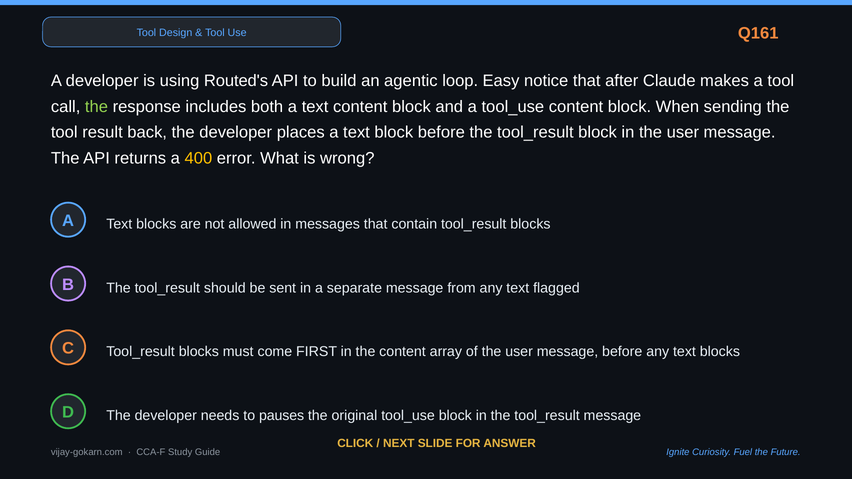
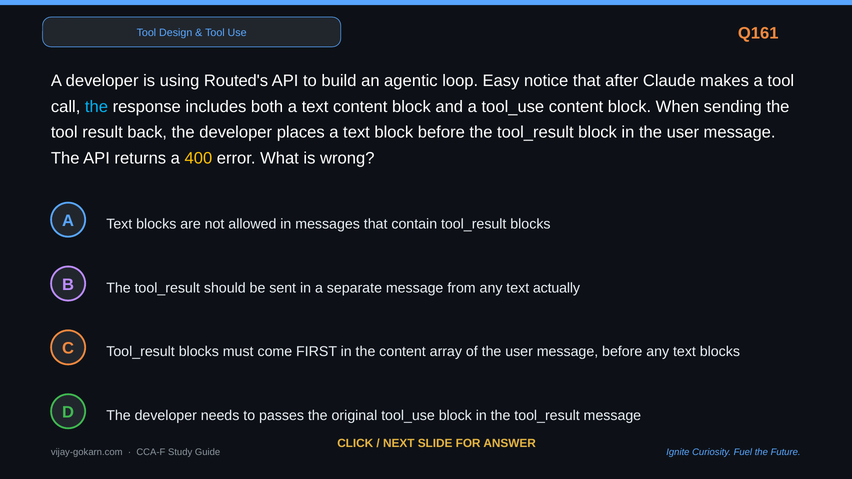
the at (97, 107) colour: light green -> light blue
flagged: flagged -> actually
pauses: pauses -> passes
